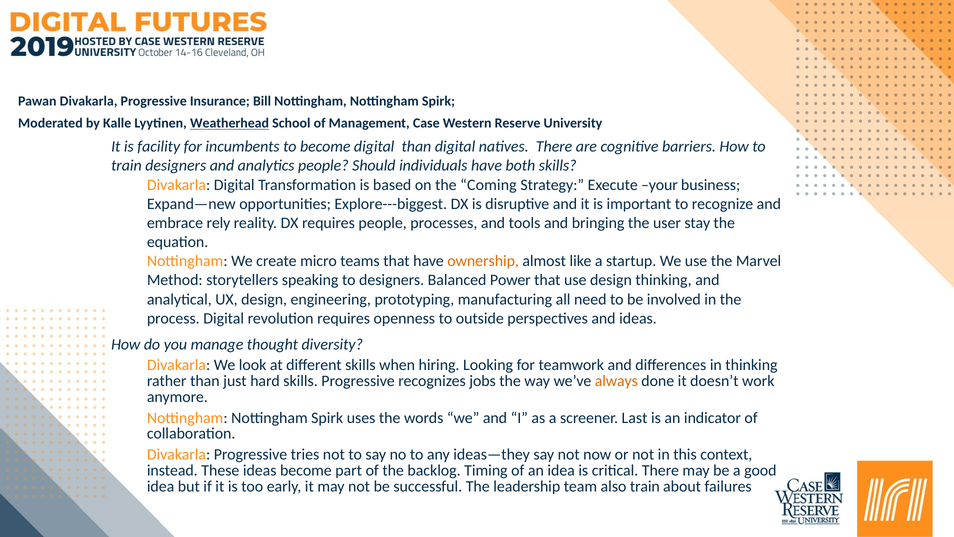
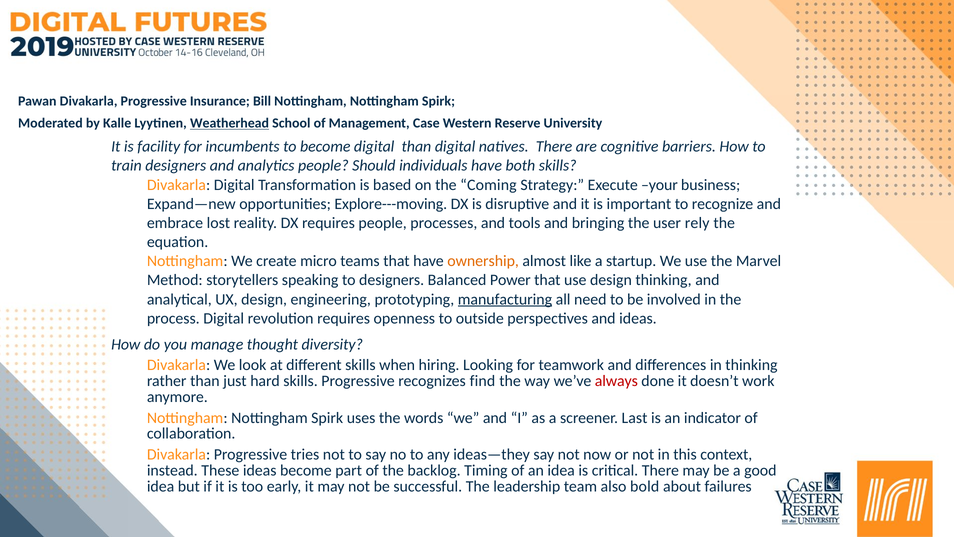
Explore---biggest: Explore---biggest -> Explore---moving
rely: rely -> lost
stay: stay -> rely
manufacturing underline: none -> present
jobs: jobs -> find
always colour: orange -> red
also train: train -> bold
